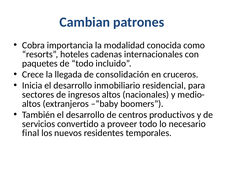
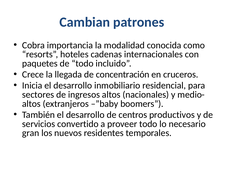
consolidación: consolidación -> concentración
final: final -> gran
